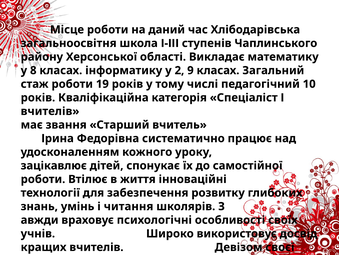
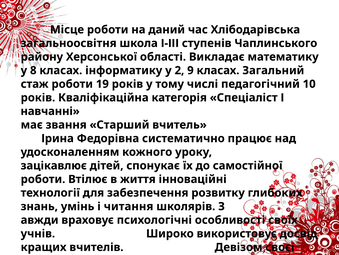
вчителів at (50, 111): вчителів -> навчанні
